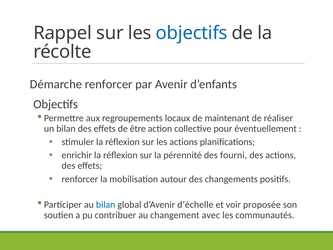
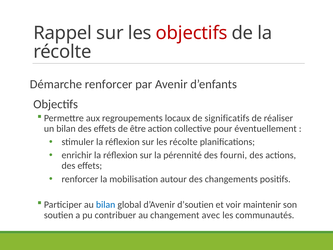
objectifs at (192, 33) colour: blue -> red
maintenant: maintenant -> significatifs
les actions: actions -> récolte
d’échelle: d’échelle -> d’soutien
proposée: proposée -> maintenir
